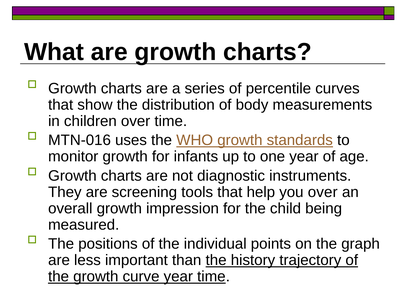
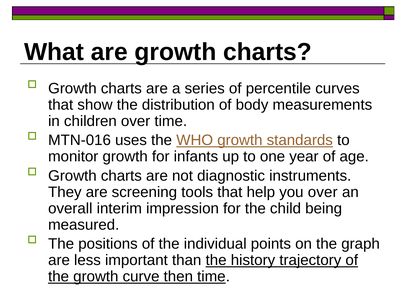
overall growth: growth -> interim
curve year: year -> then
